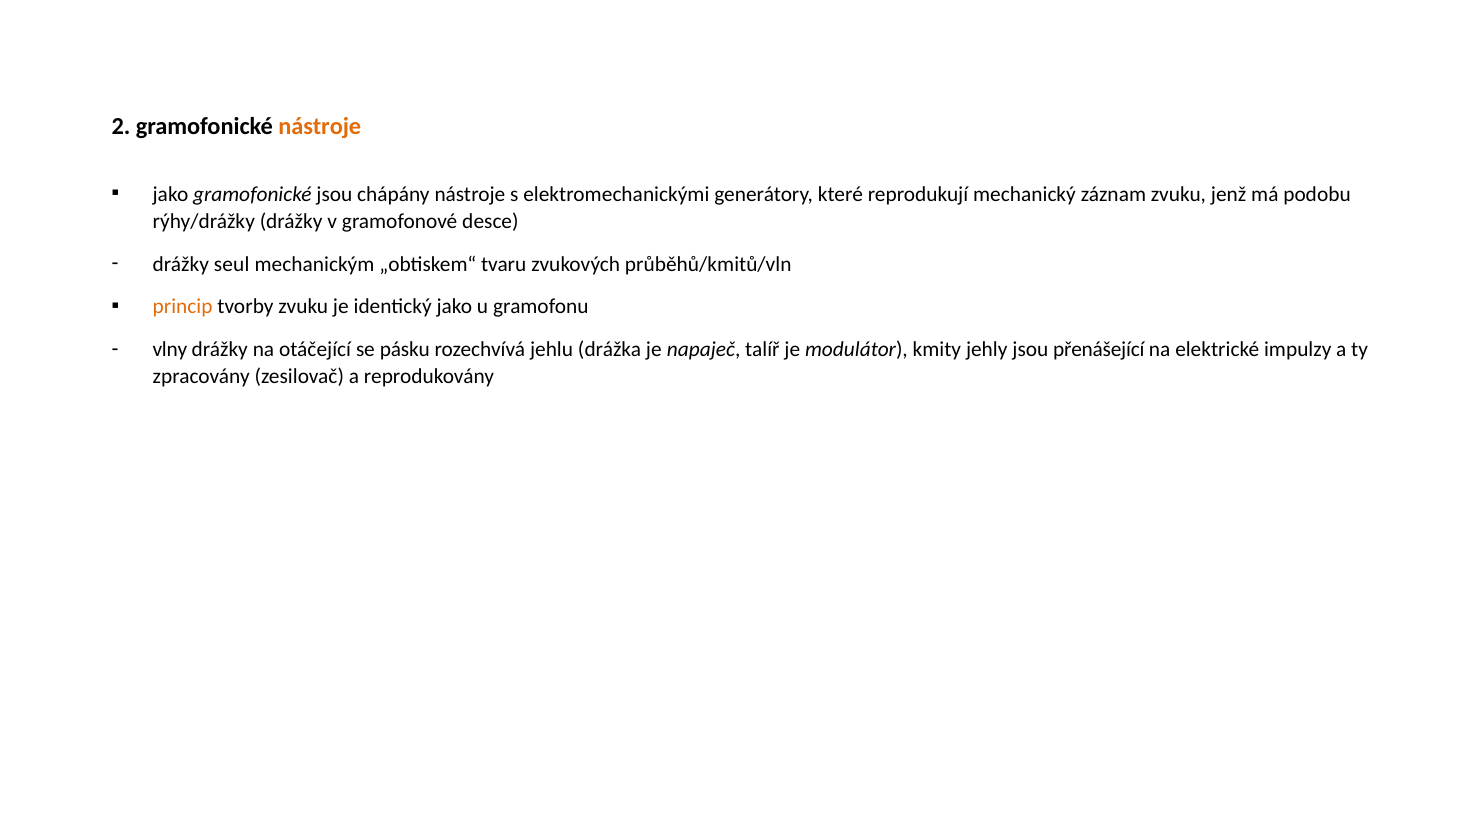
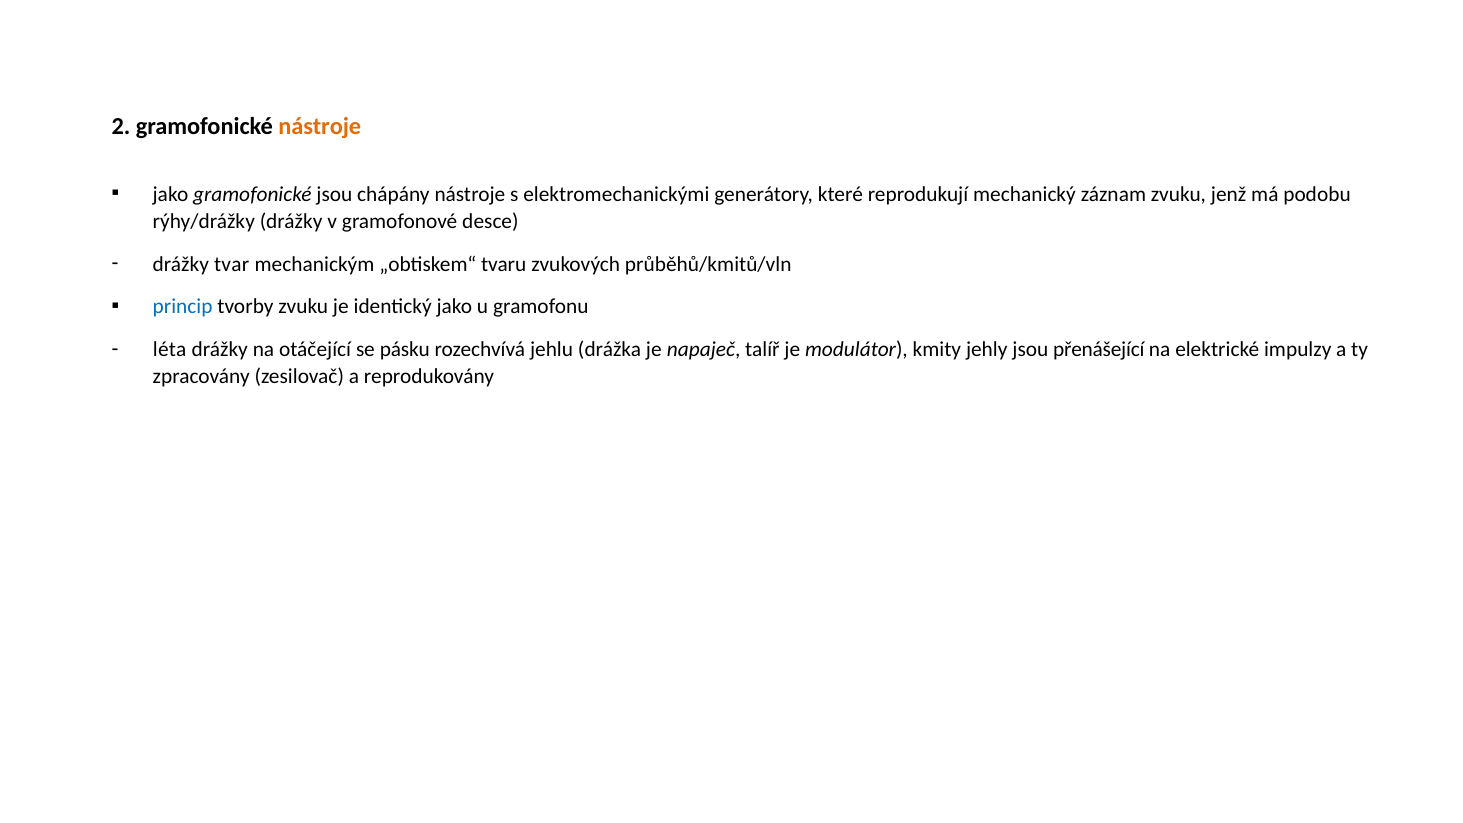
seul: seul -> tvar
princip colour: orange -> blue
vlny: vlny -> léta
